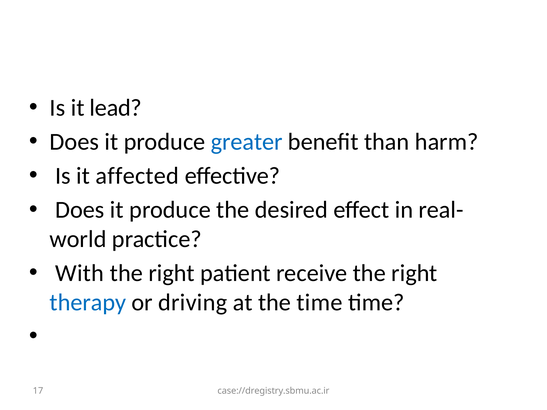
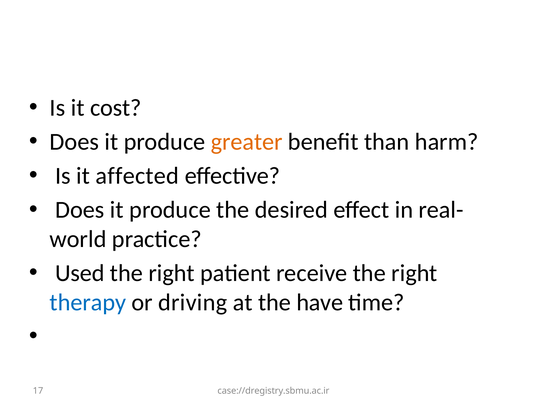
lead: lead -> cost
greater colour: blue -> orange
With: With -> Used
the time: time -> have
